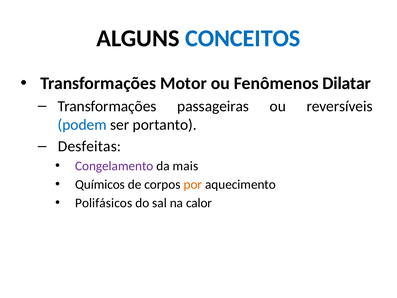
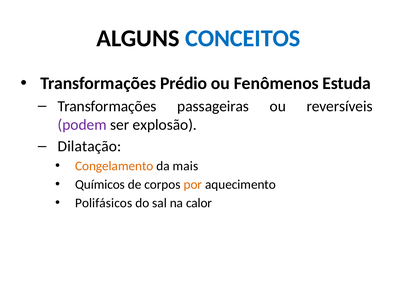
Motor: Motor -> Prédio
Dilatar: Dilatar -> Estuda
podem colour: blue -> purple
portanto: portanto -> explosão
Desfeitas: Desfeitas -> Dilatação
Congelamento colour: purple -> orange
